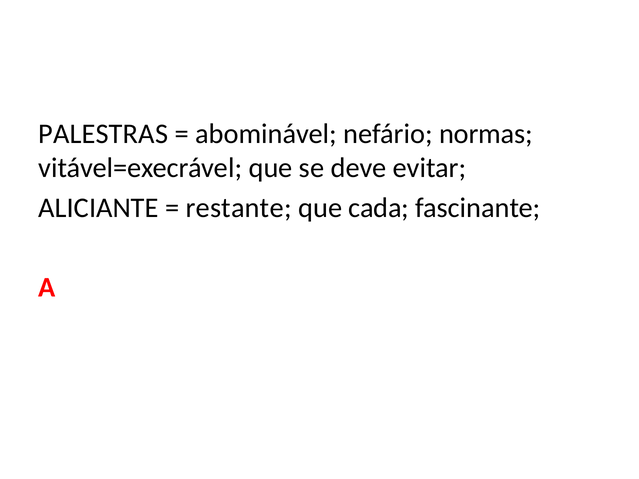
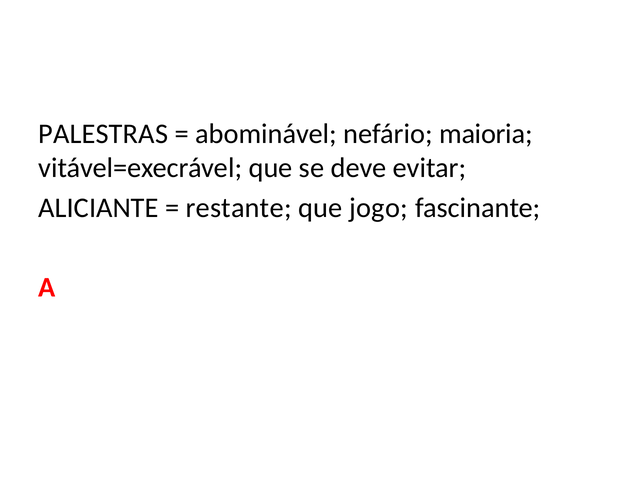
normas: normas -> maioria
cada: cada -> jogo
